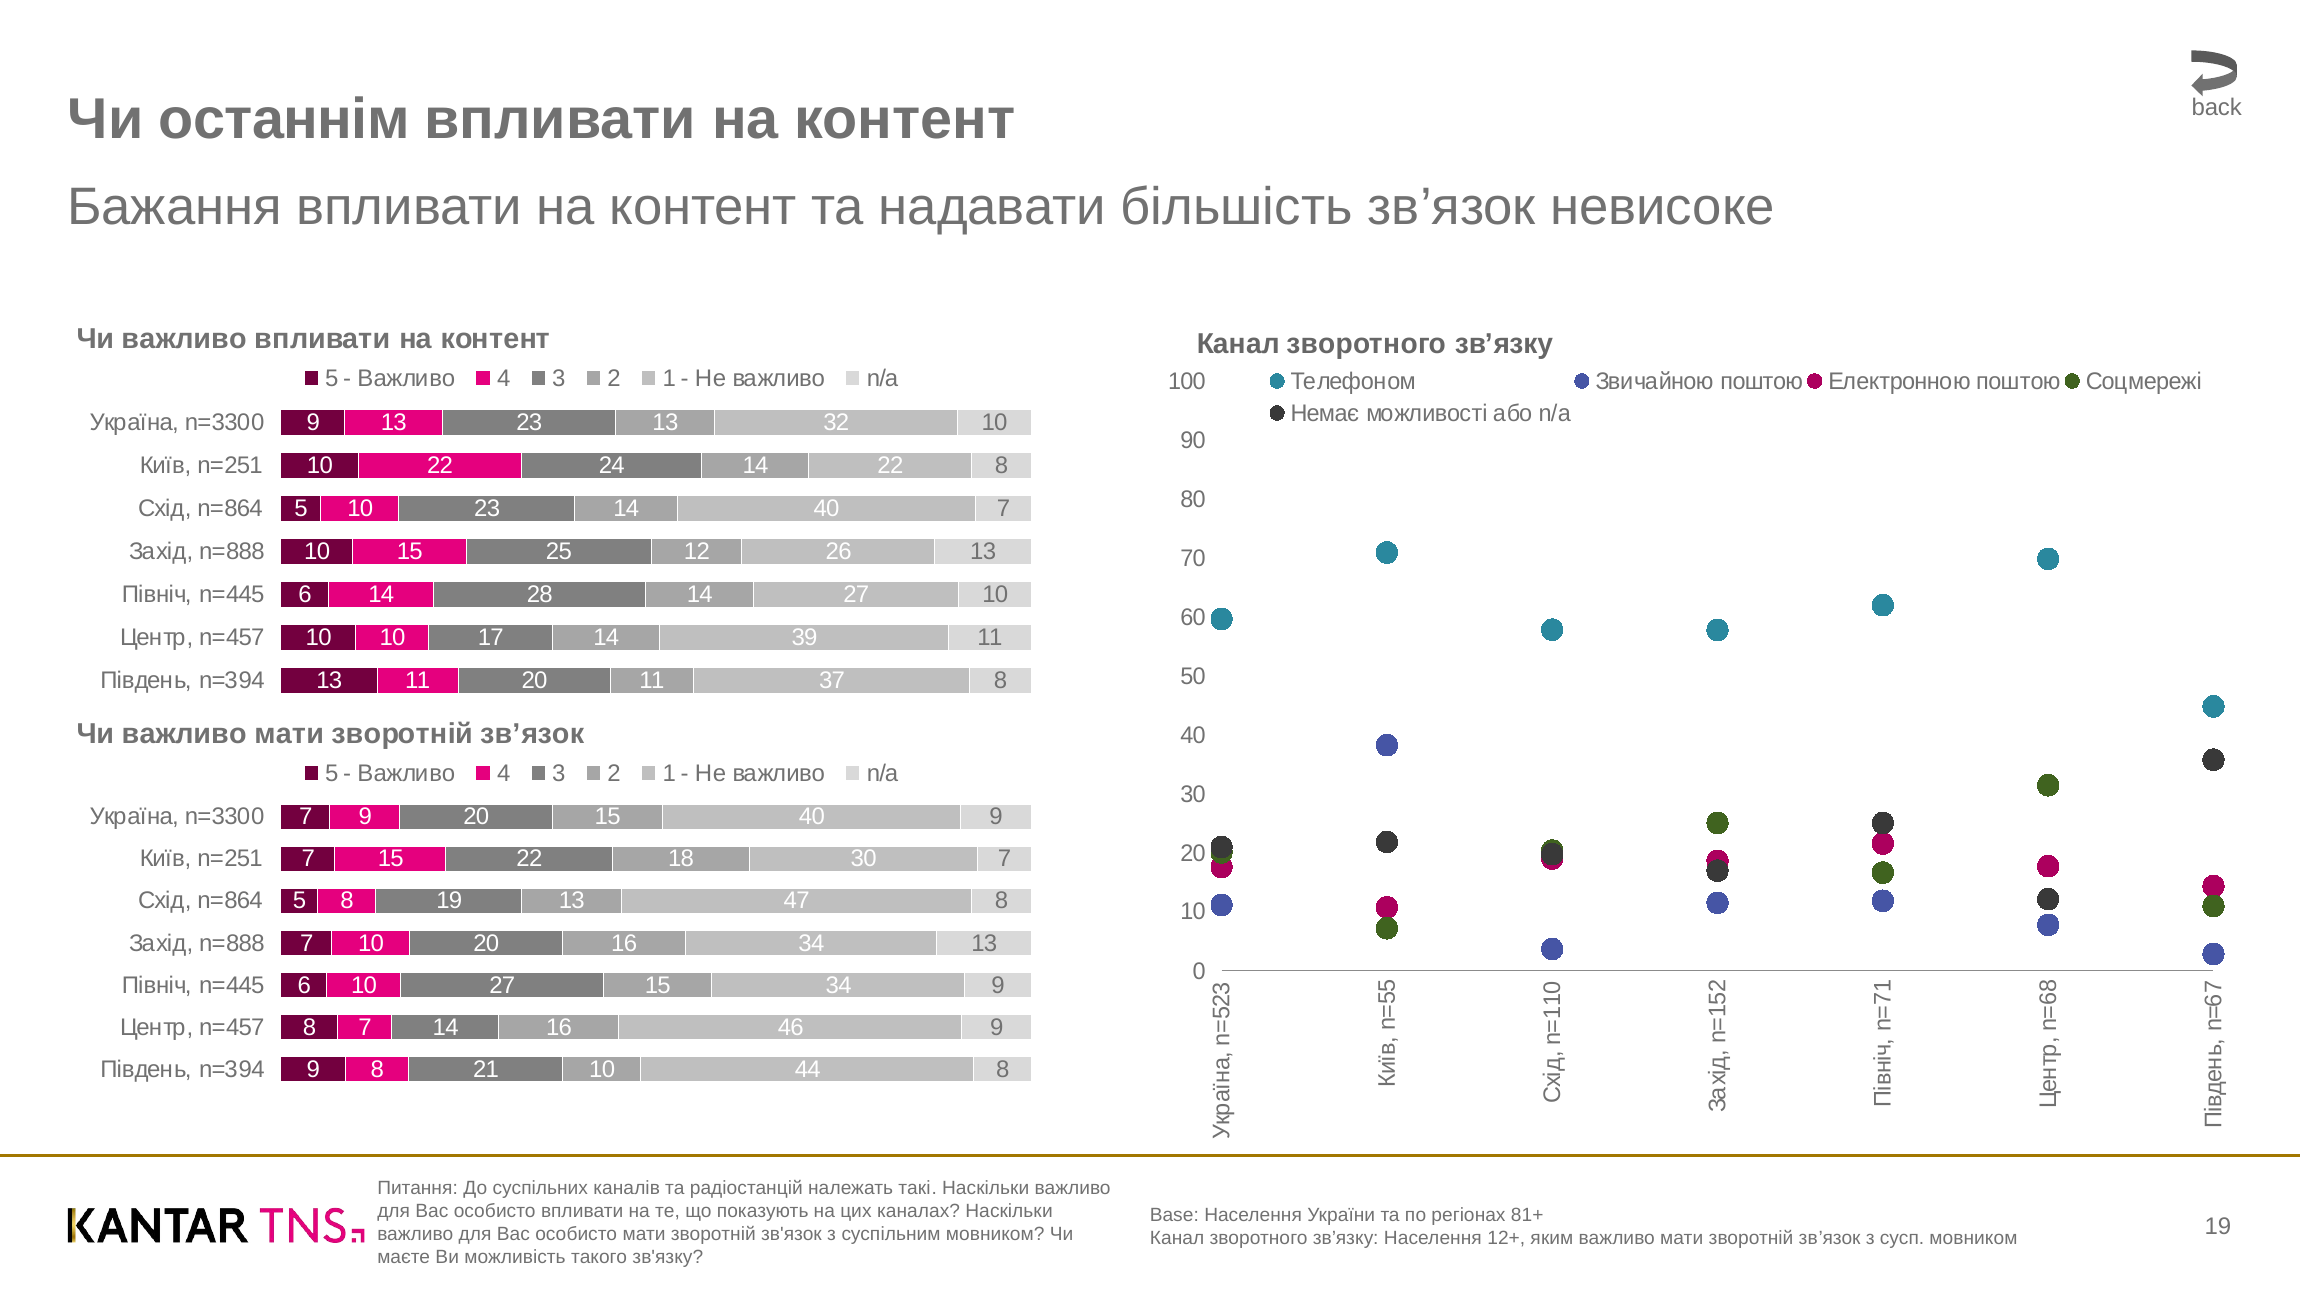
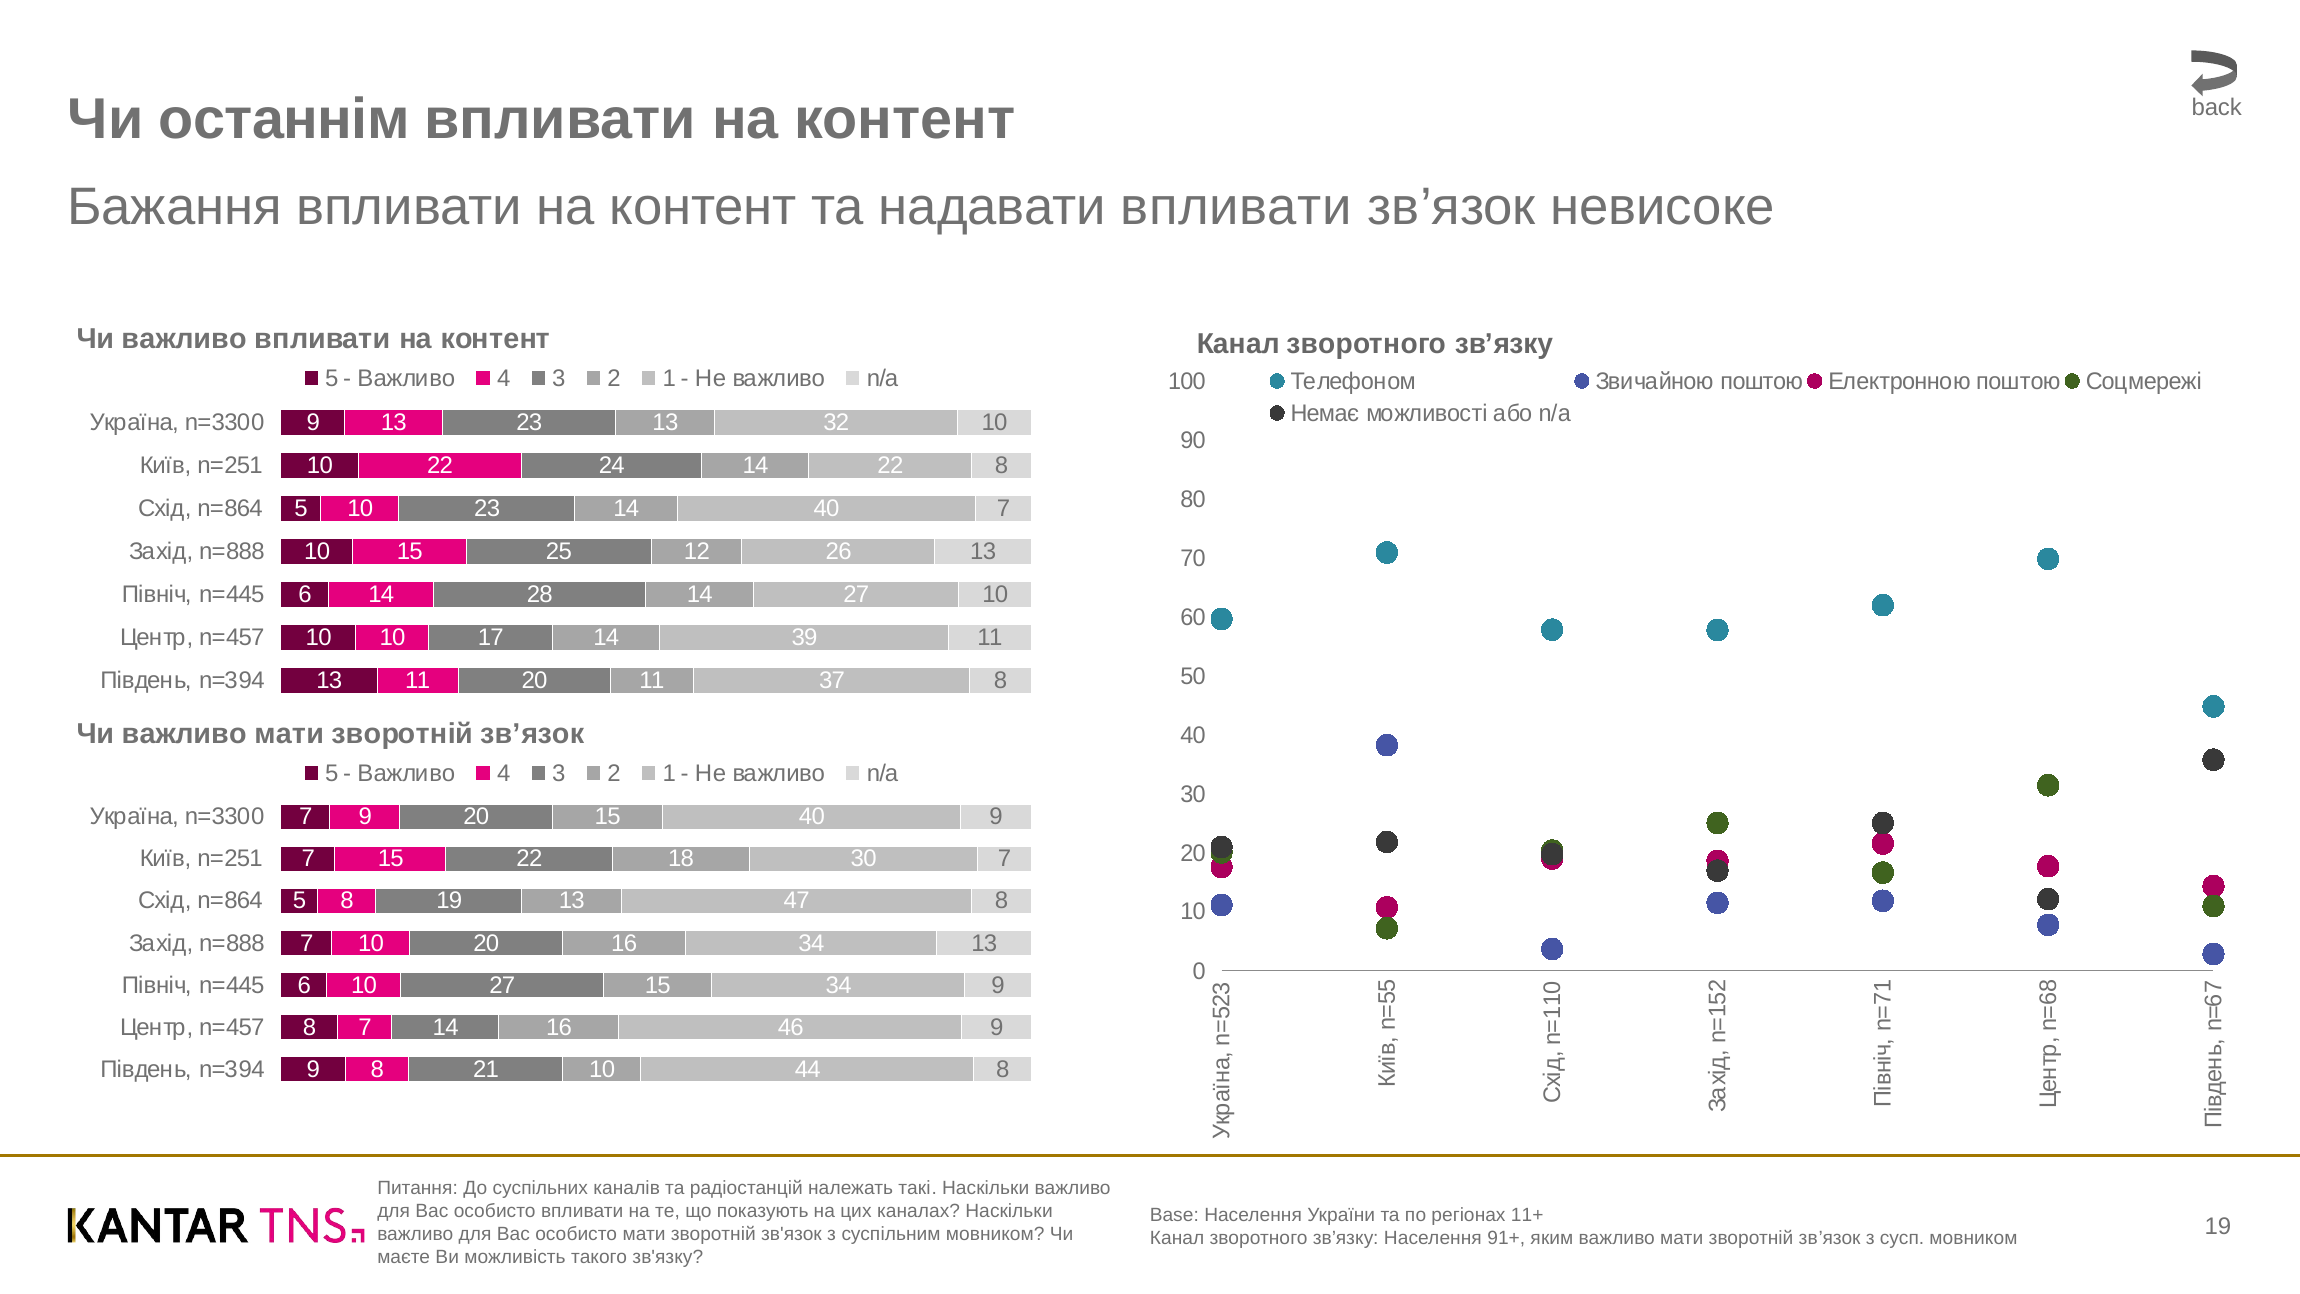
надавати більшість: більшість -> впливати
81+: 81+ -> 11+
12+: 12+ -> 91+
